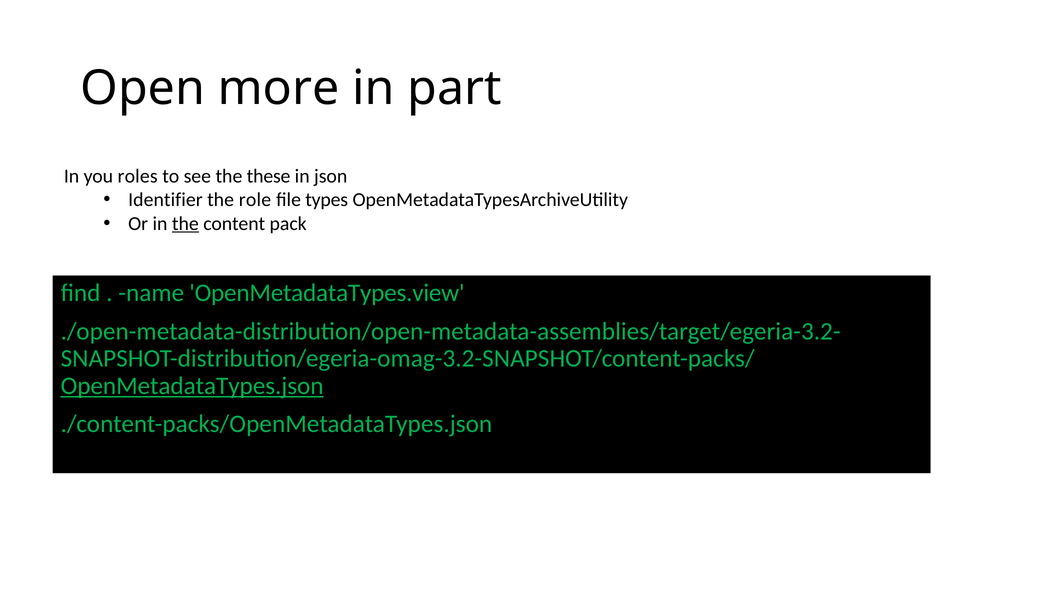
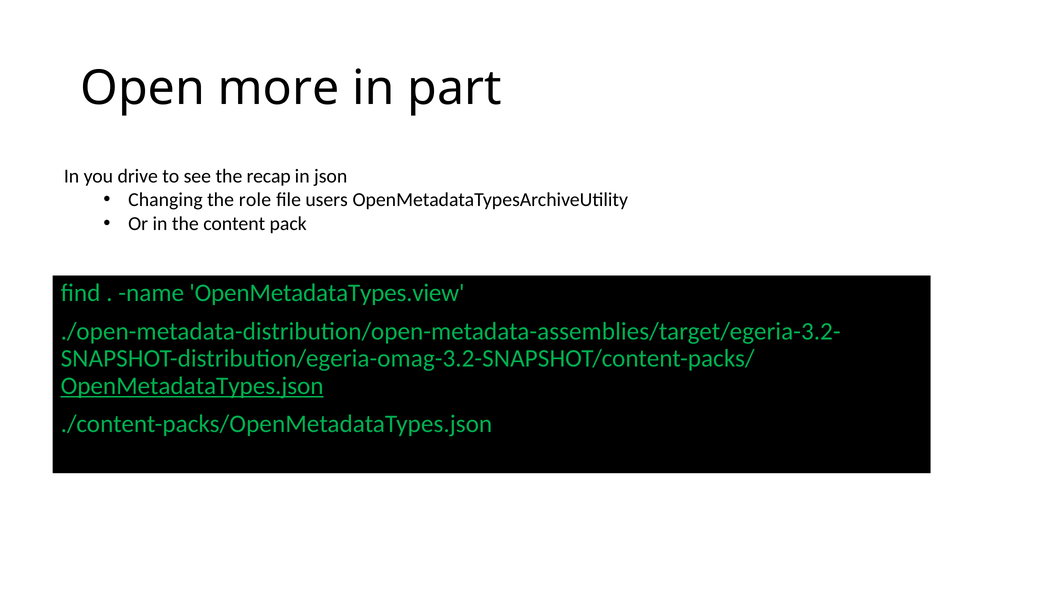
roles: roles -> drive
these: these -> recap
Identifier: Identifier -> Changing
types: types -> users
the at (185, 224) underline: present -> none
